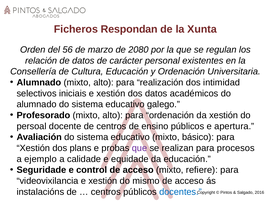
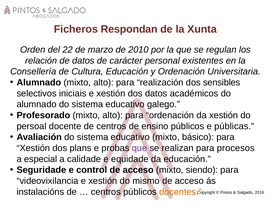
56: 56 -> 22
2080: 2080 -> 2010
intimidad: intimidad -> sensibles
apertura: apertura -> públicas
ejemplo: ejemplo -> especial
refiere: refiere -> siendo
docentes colour: blue -> orange
